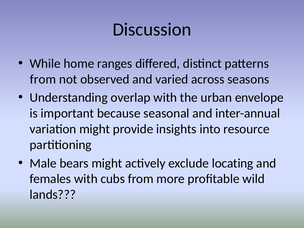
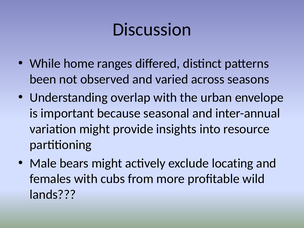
from at (43, 79): from -> been
